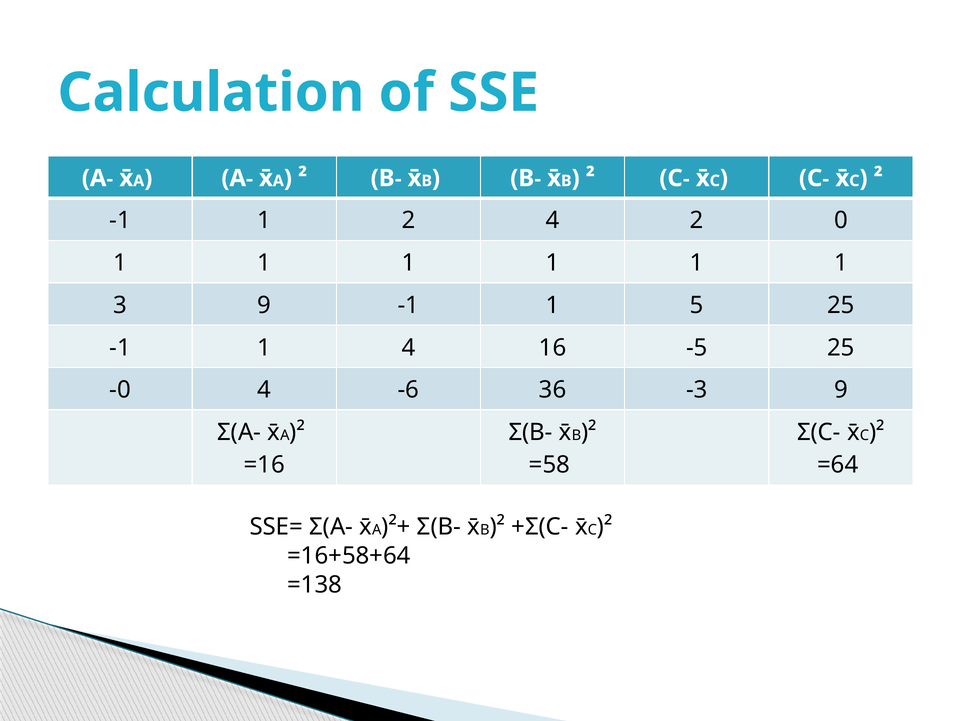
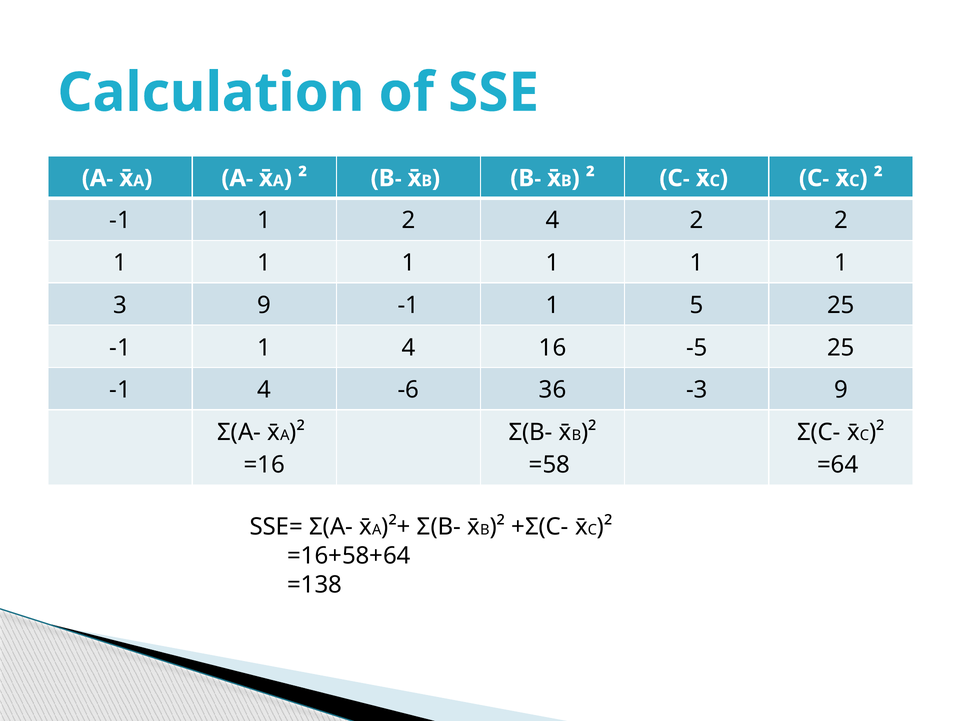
2 0: 0 -> 2
-0 at (120, 390): -0 -> -1
